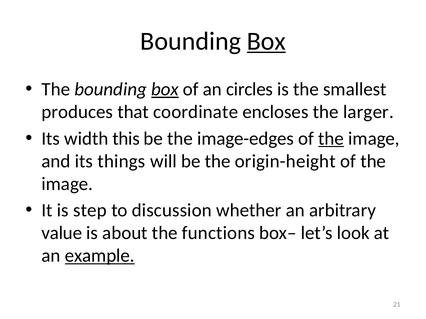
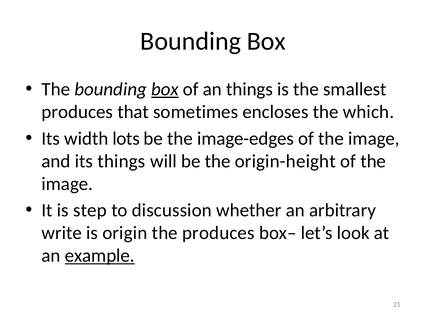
Box at (266, 41) underline: present -> none
an circles: circles -> things
coordinate: coordinate -> sometimes
larger: larger -> which
this: this -> lots
the at (331, 139) underline: present -> none
value: value -> write
about: about -> origin
the functions: functions -> produces
